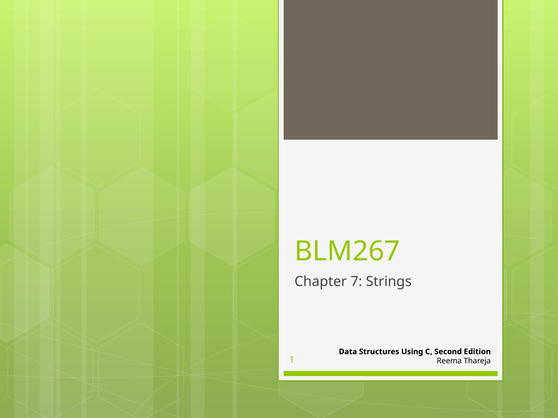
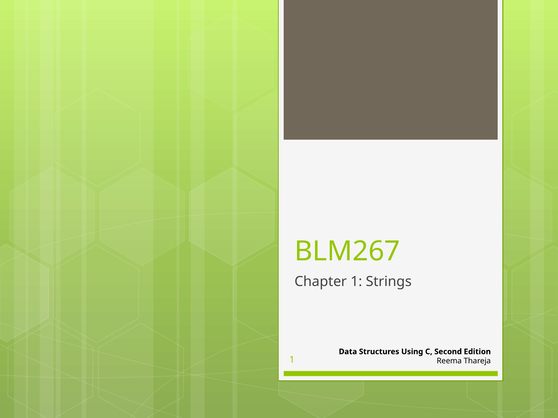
Chapter 7: 7 -> 1
